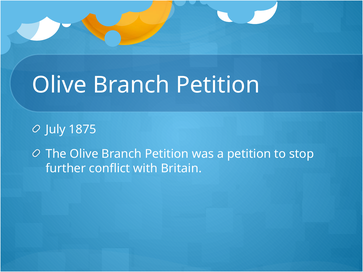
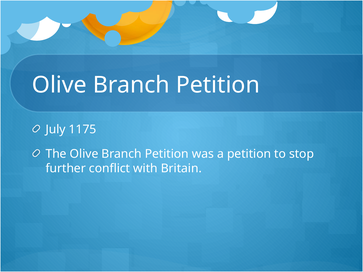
1875: 1875 -> 1175
